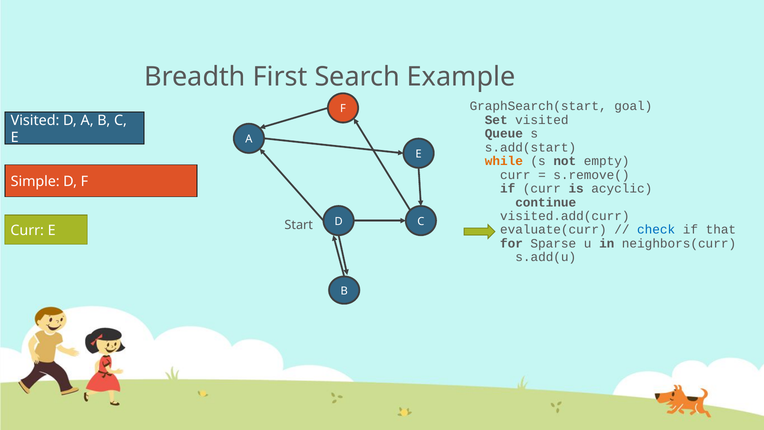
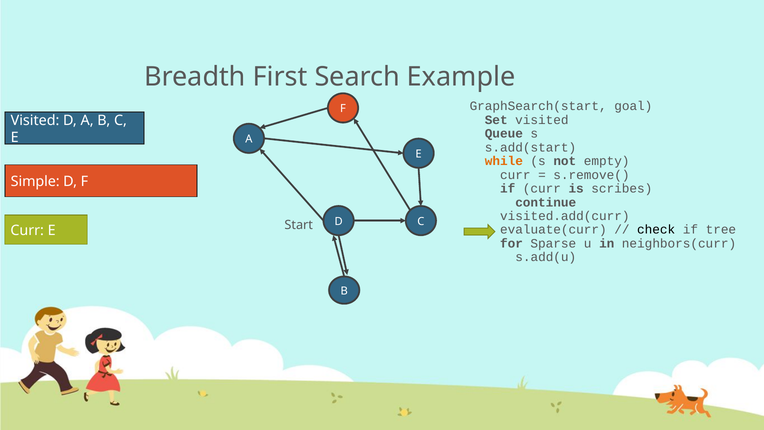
acyclic: acyclic -> scribes
check colour: blue -> black
that: that -> tree
